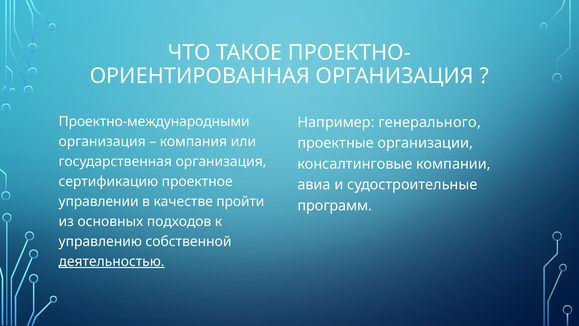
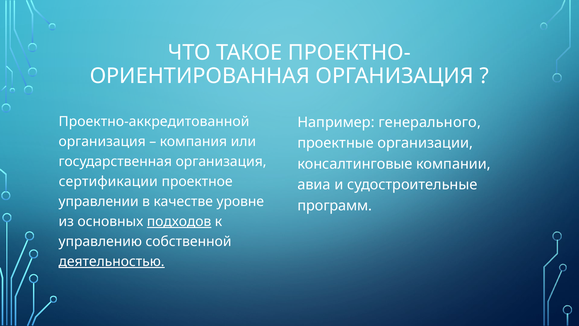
Проектно-международными: Проектно-международными -> Проектно-аккредитованной
сертификацию: сертификацию -> сертификации
пройти: пройти -> уровне
подходов underline: none -> present
